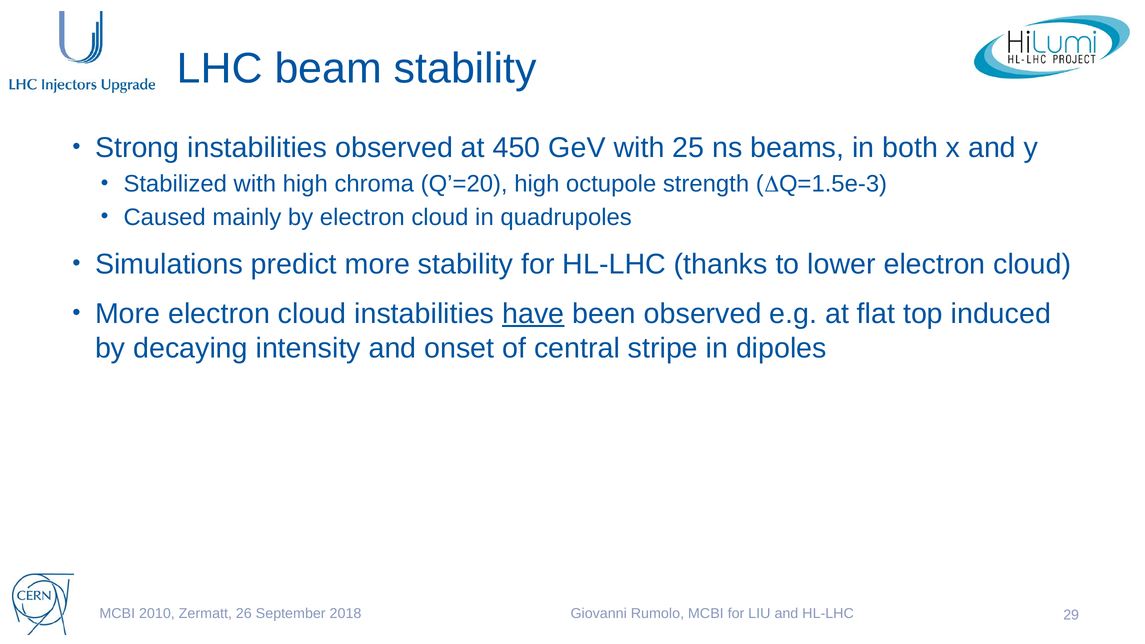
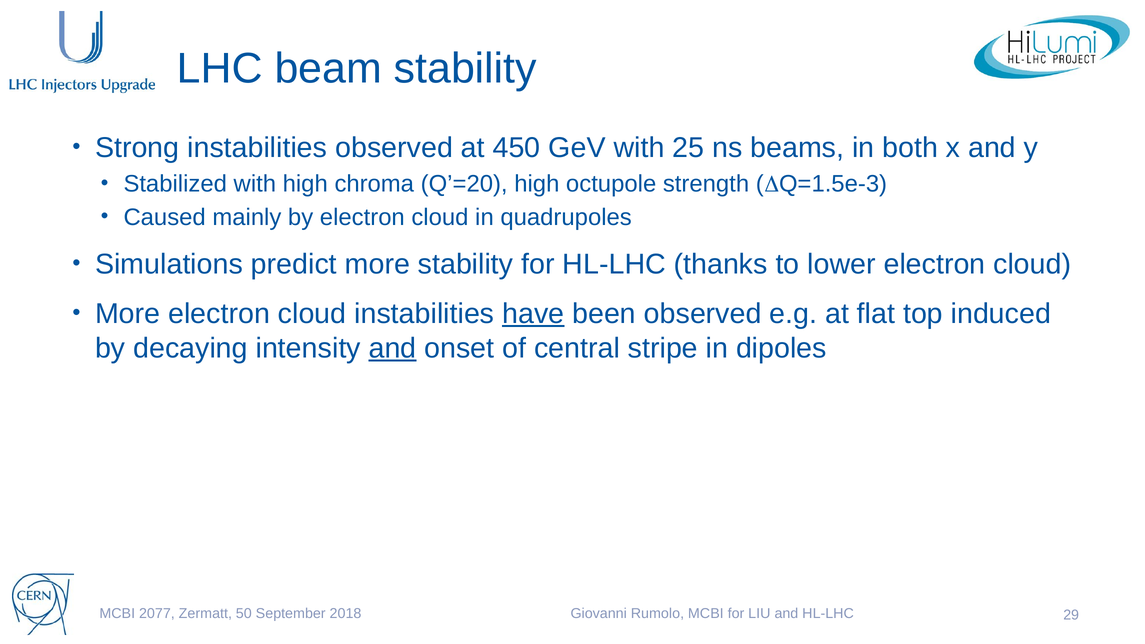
and at (393, 348) underline: none -> present
2010: 2010 -> 2077
26: 26 -> 50
